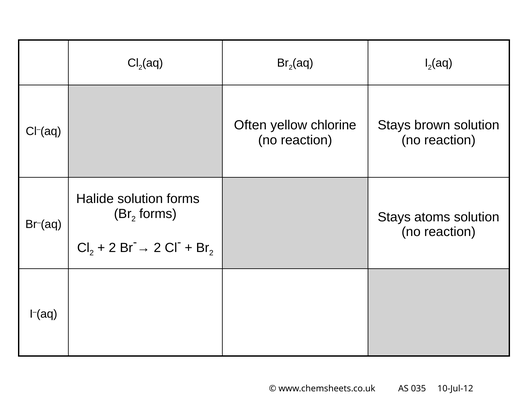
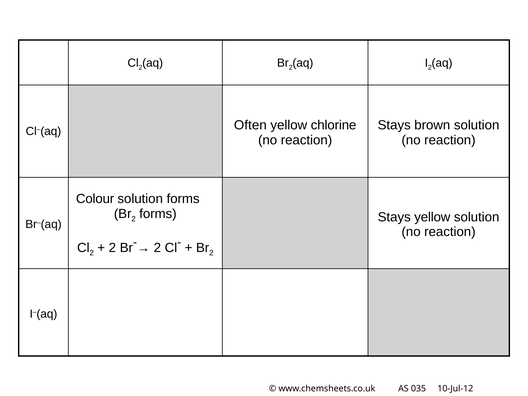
Halide: Halide -> Colour
Stays atoms: atoms -> yellow
